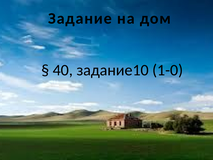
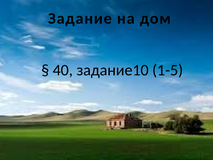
1-0: 1-0 -> 1-5
